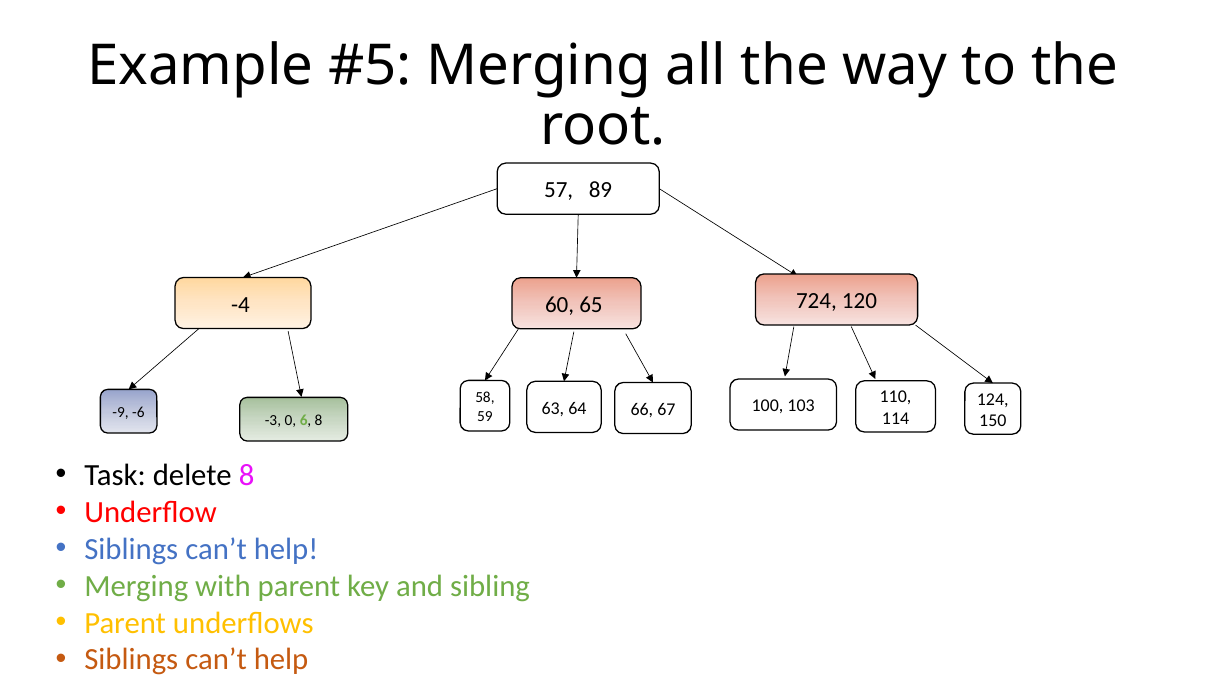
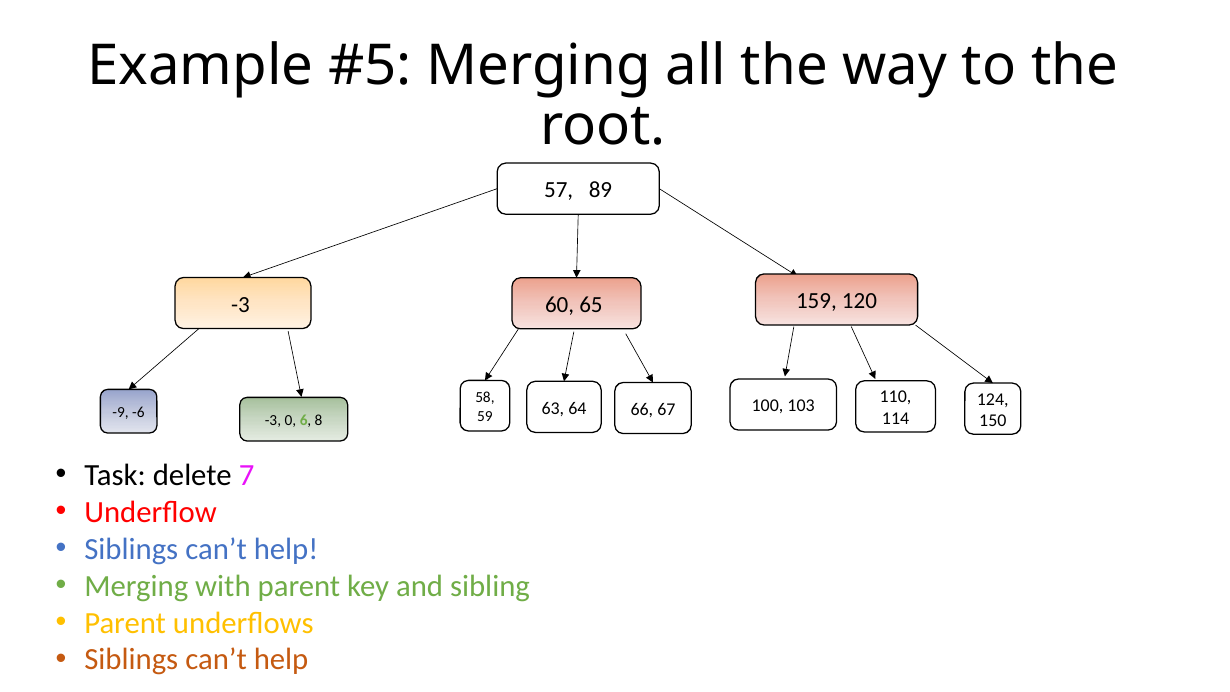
-4 at (240, 305): -4 -> -3
724: 724 -> 159
delete 8: 8 -> 7
